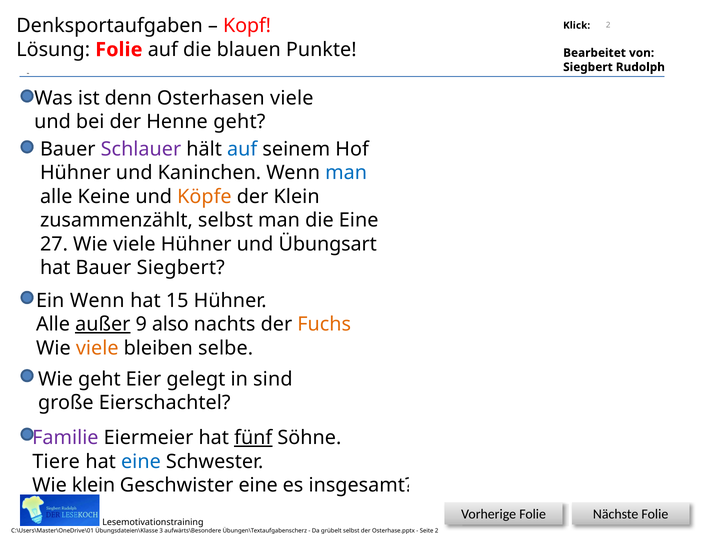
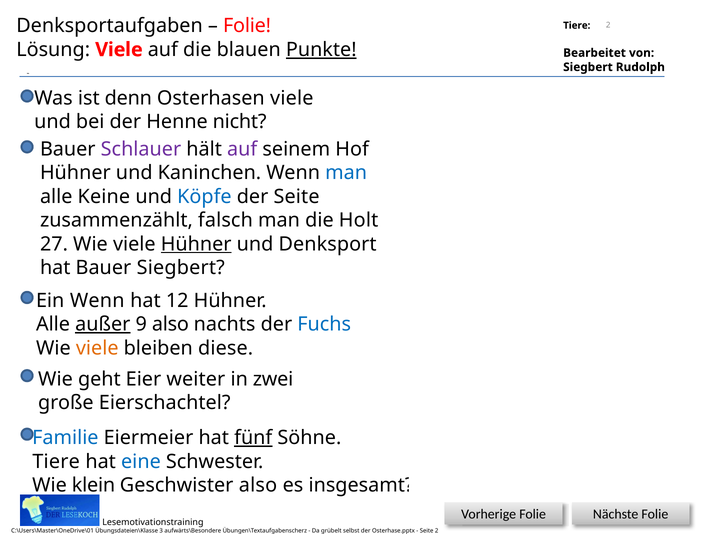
Kopf at (247, 26): Kopf -> Folie
Klick at (577, 25): Klick -> Tiere
Folie at (119, 50): Folie -> Viele
Punkte underline: none -> present
Henne geht: geht -> nicht
auf at (242, 149) colour: blue -> purple
Köpfe colour: orange -> blue
der Klein: Klein -> Seite
zusammenzählt selbst: selbst -> falsch
die Eine: Eine -> Holt
Hühner at (196, 244) underline: none -> present
und Übungsart: Übungsart -> Denksport
hat 15: 15 -> 12
Fuchs at (327, 324) colour: orange -> blue
bleiben selbe: selbe -> diese
Eier gelegt: gelegt -> weiter
in sind: sind -> zwei
Familie colour: purple -> blue
Geschwister eine: eine -> also
